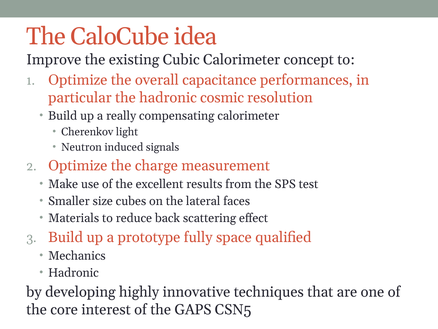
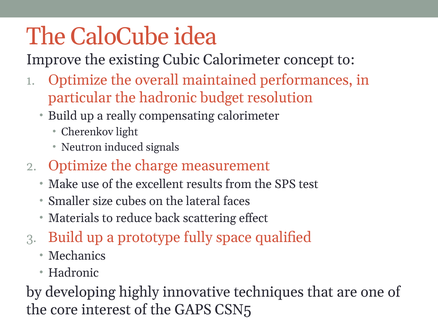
capacitance: capacitance -> maintained
cosmic: cosmic -> budget
